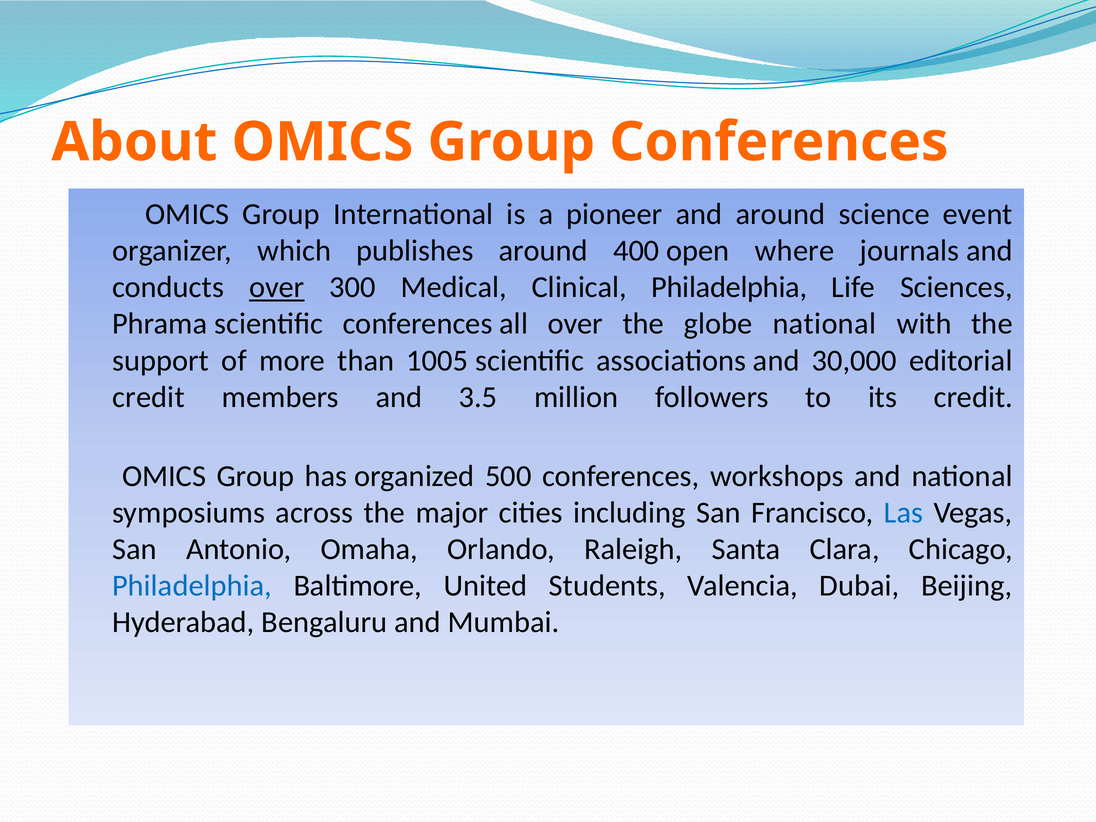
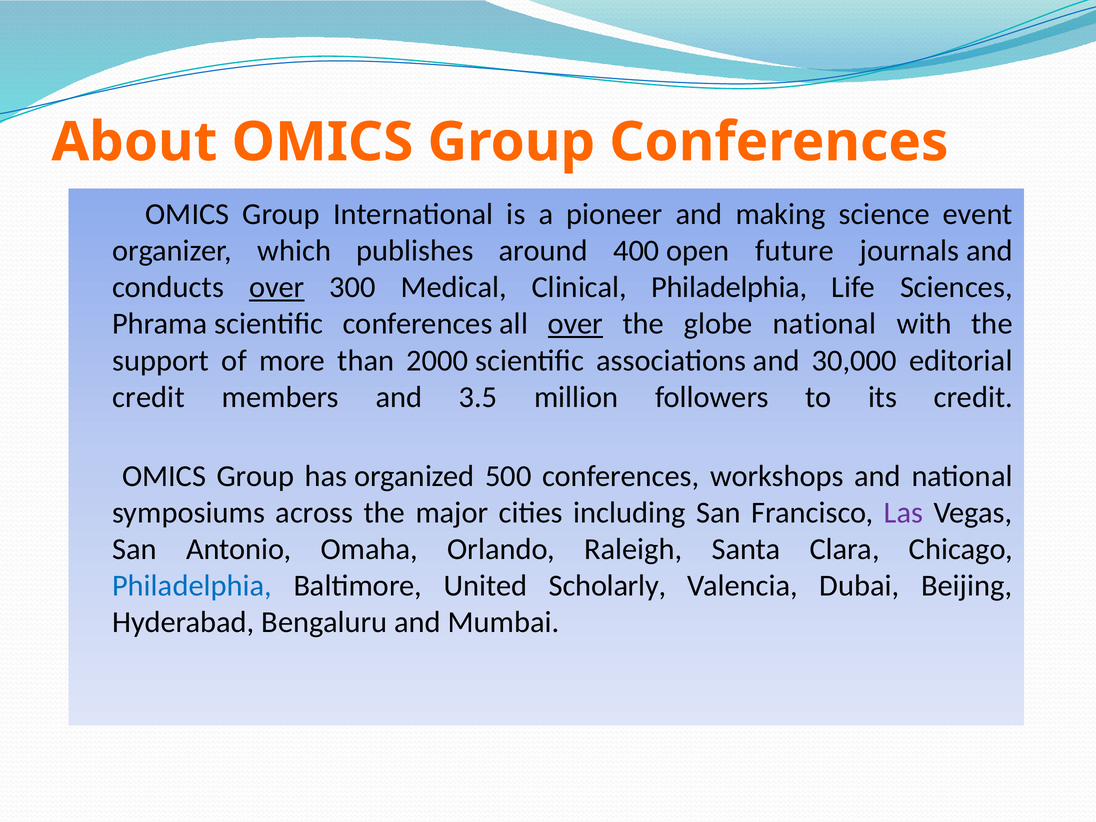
and around: around -> making
where: where -> future
over at (575, 324) underline: none -> present
1005: 1005 -> 2000
Las colour: blue -> purple
Students: Students -> Scholarly
